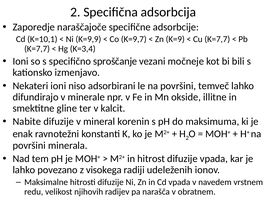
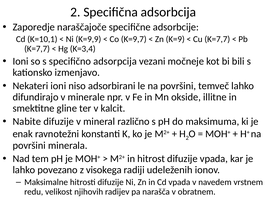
sproščanje: sproščanje -> adsorpcija
korenin: korenin -> različno
